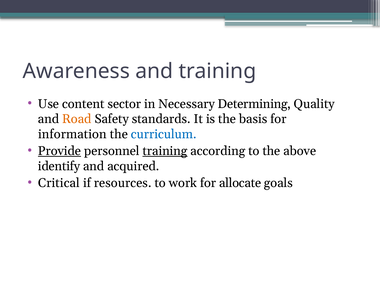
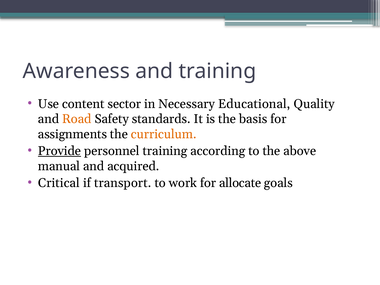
Determining: Determining -> Educational
information: information -> assignments
curriculum colour: blue -> orange
training at (165, 151) underline: present -> none
identify: identify -> manual
resources: resources -> transport
